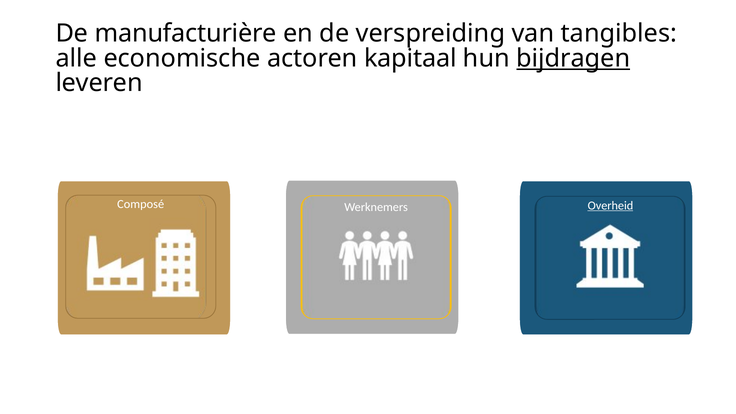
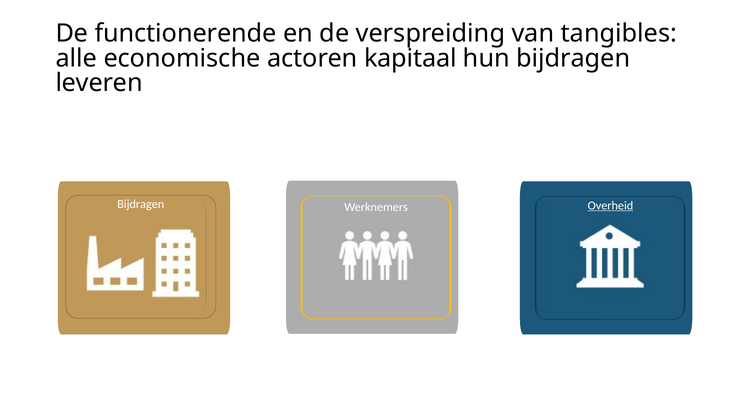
manufacturière: manufacturière -> functionerende
bijdragen at (573, 58) underline: present -> none
Composé at (141, 204): Composé -> Bijdragen
